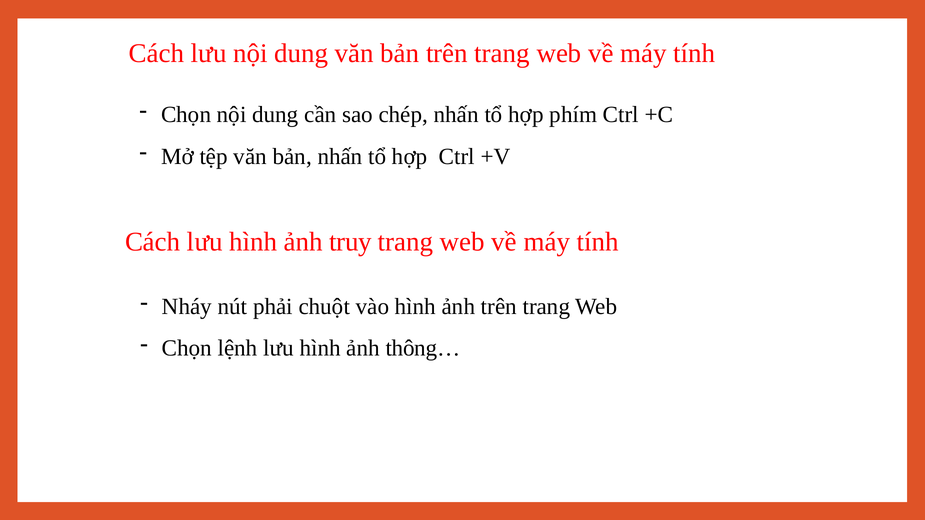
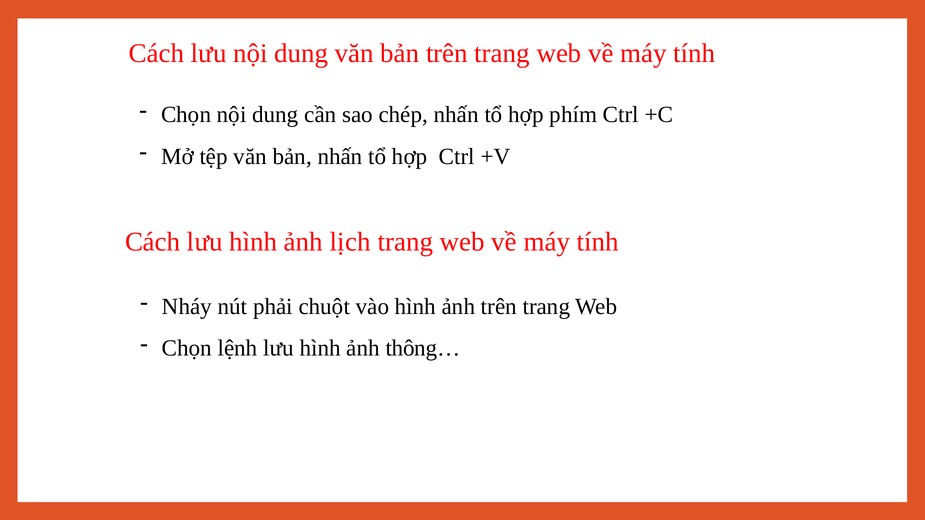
truy: truy -> lịch
